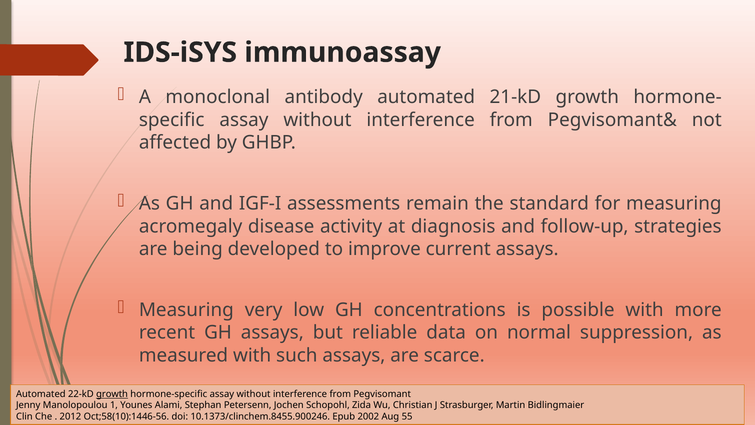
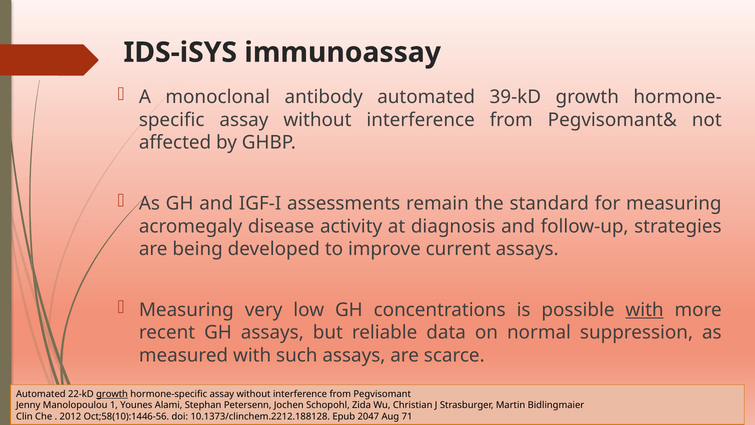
21-kD: 21-kD -> 39-kD
with at (645, 310) underline: none -> present
10.1373/clinchem.8455.900246: 10.1373/clinchem.8455.900246 -> 10.1373/clinchem.2212.188128
2002: 2002 -> 2047
55: 55 -> 71
